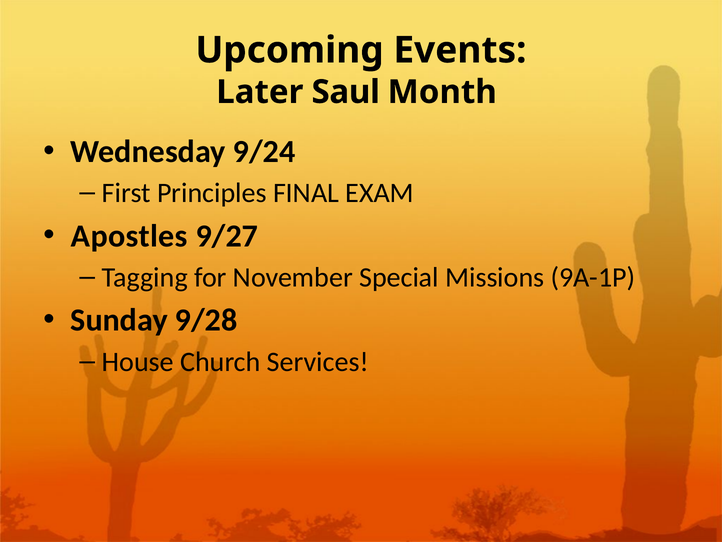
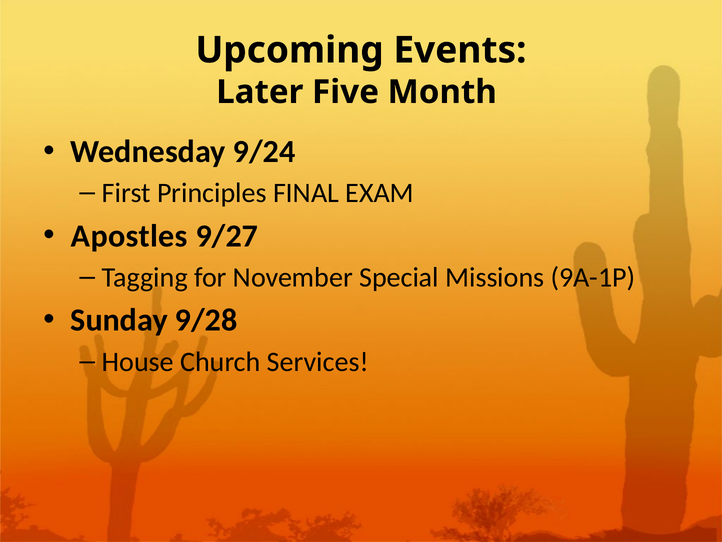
Saul: Saul -> Five
